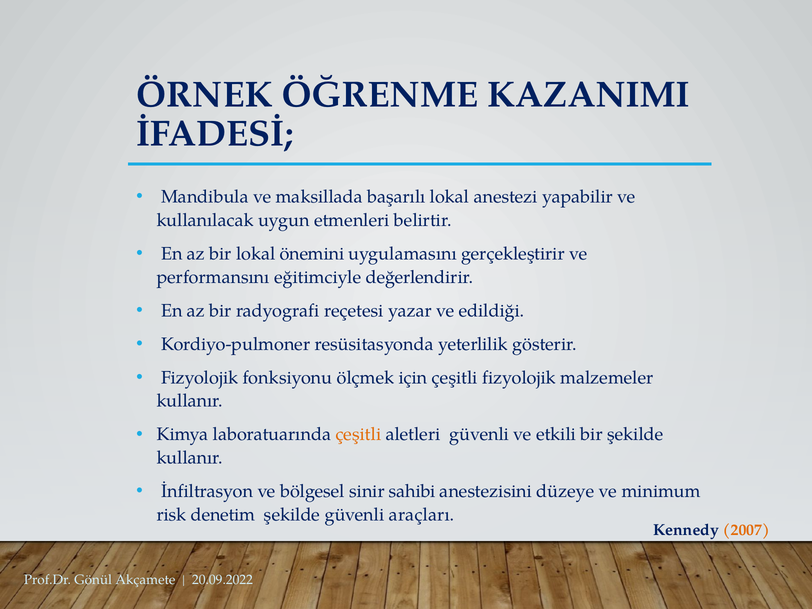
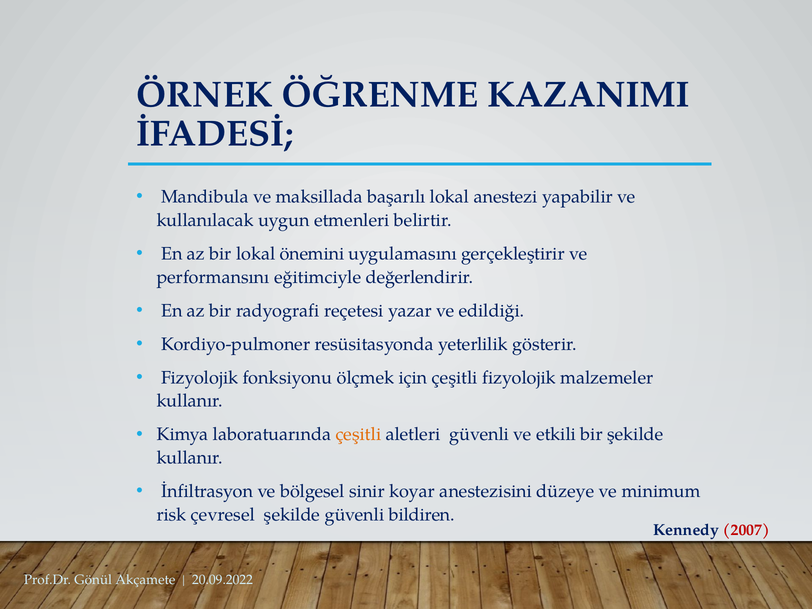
sahibi: sahibi -> koyar
denetim: denetim -> çevresel
araçları: araçları -> bildiren
2007 colour: orange -> red
